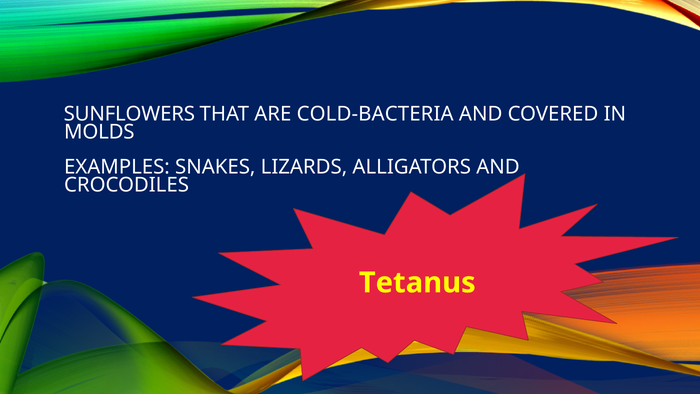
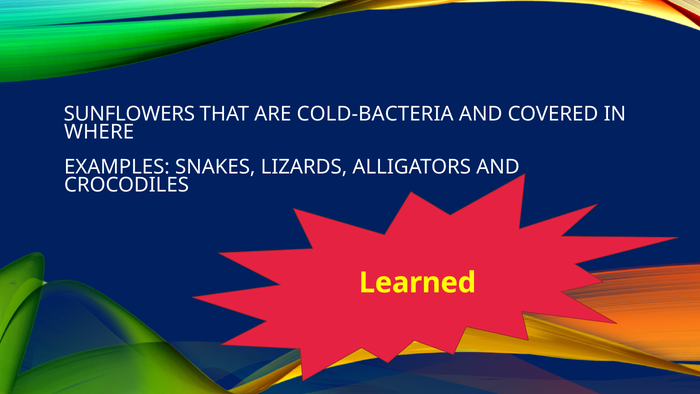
MOLDS: MOLDS -> WHERE
Tetanus: Tetanus -> Learned
